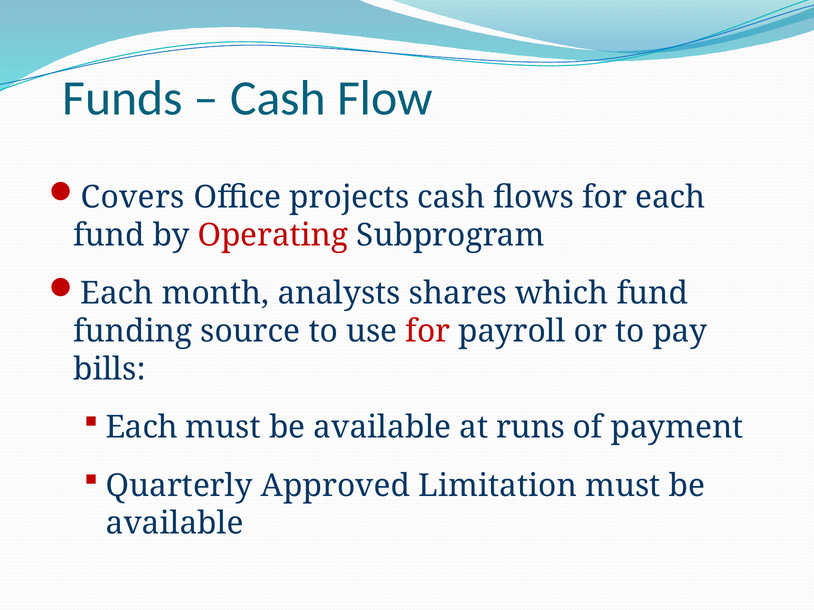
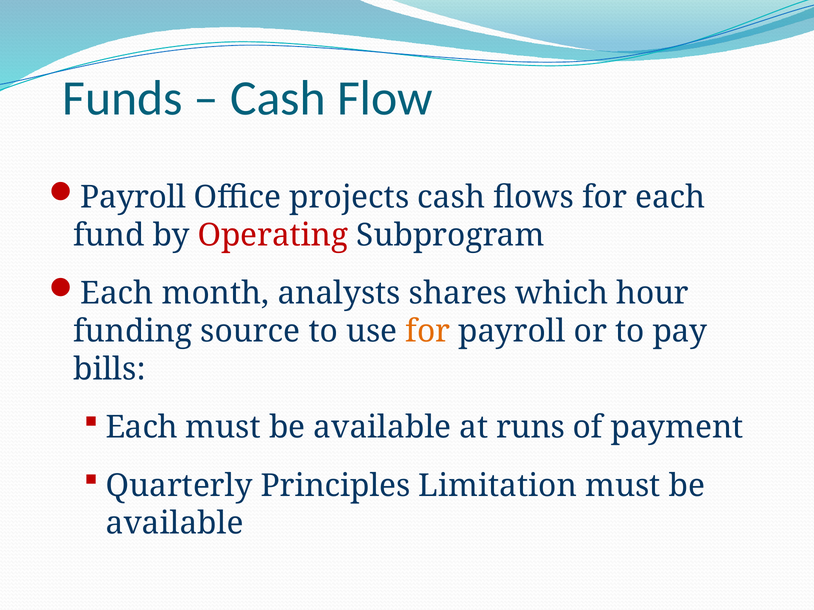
Covers at (133, 197): Covers -> Payroll
which fund: fund -> hour
for at (428, 332) colour: red -> orange
Approved: Approved -> Principles
